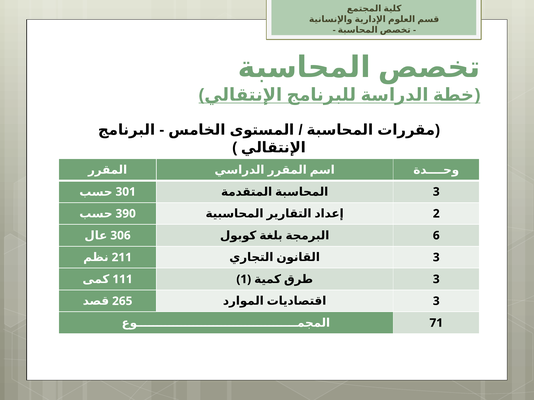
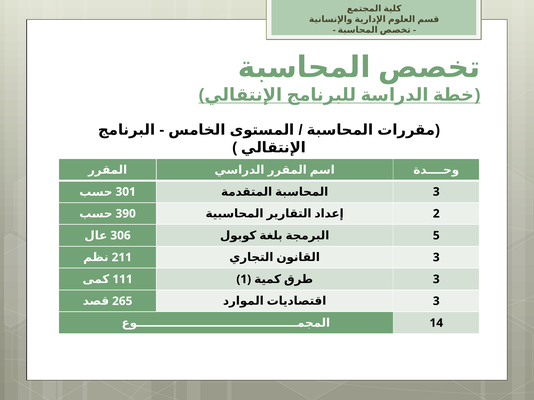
6: 6 -> 5
71: 71 -> 14
